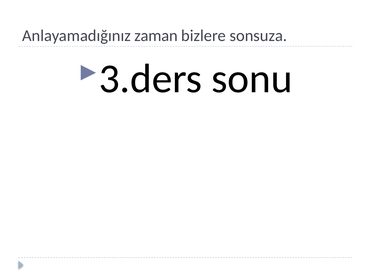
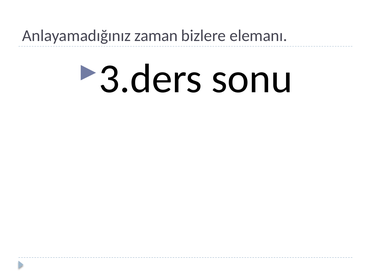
sonsuza: sonsuza -> elemanı
